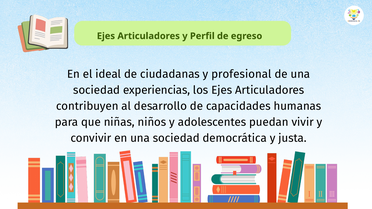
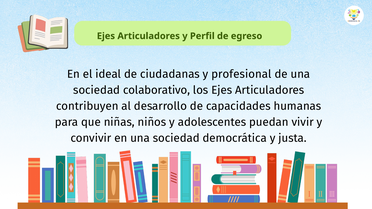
experiencias: experiencias -> colaborativo
